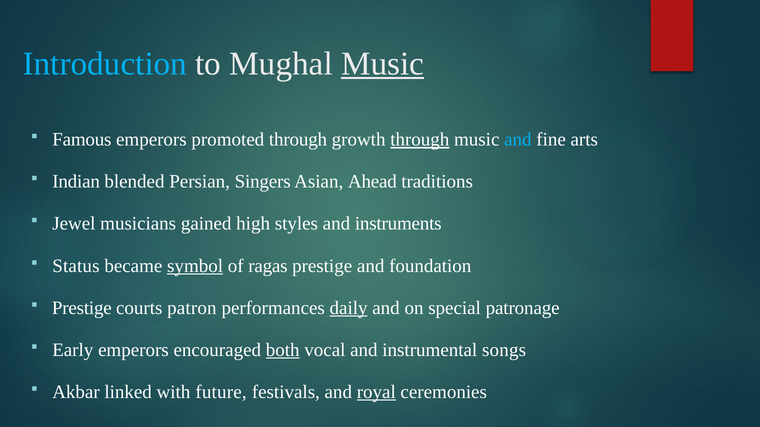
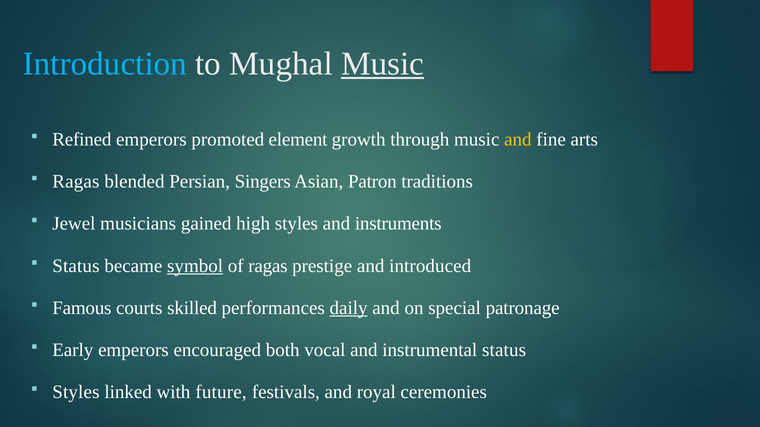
Famous: Famous -> Refined
promoted through: through -> element
through at (420, 140) underline: present -> none
and at (518, 140) colour: light blue -> yellow
Indian at (76, 182): Indian -> Ragas
Ahead: Ahead -> Patron
foundation: foundation -> introduced
Prestige at (82, 308): Prestige -> Famous
patron: patron -> skilled
both underline: present -> none
instrumental songs: songs -> status
Akbar at (76, 392): Akbar -> Styles
royal underline: present -> none
